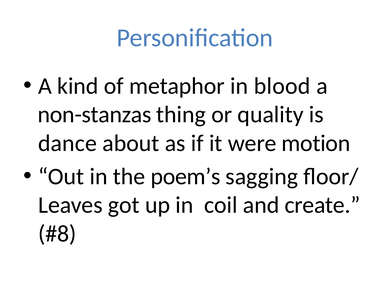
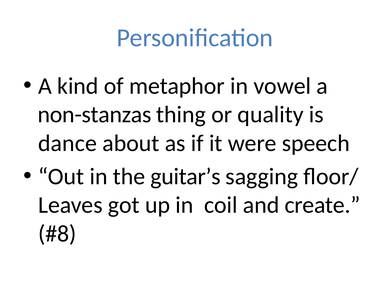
blood: blood -> vowel
motion: motion -> speech
poem’s: poem’s -> guitar’s
